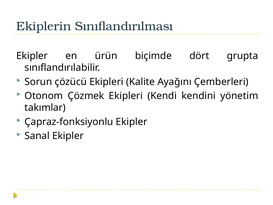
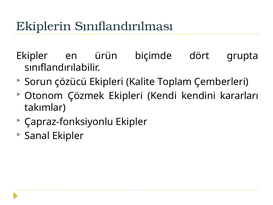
Ayağını: Ayağını -> Toplam
yönetim: yönetim -> kararları
